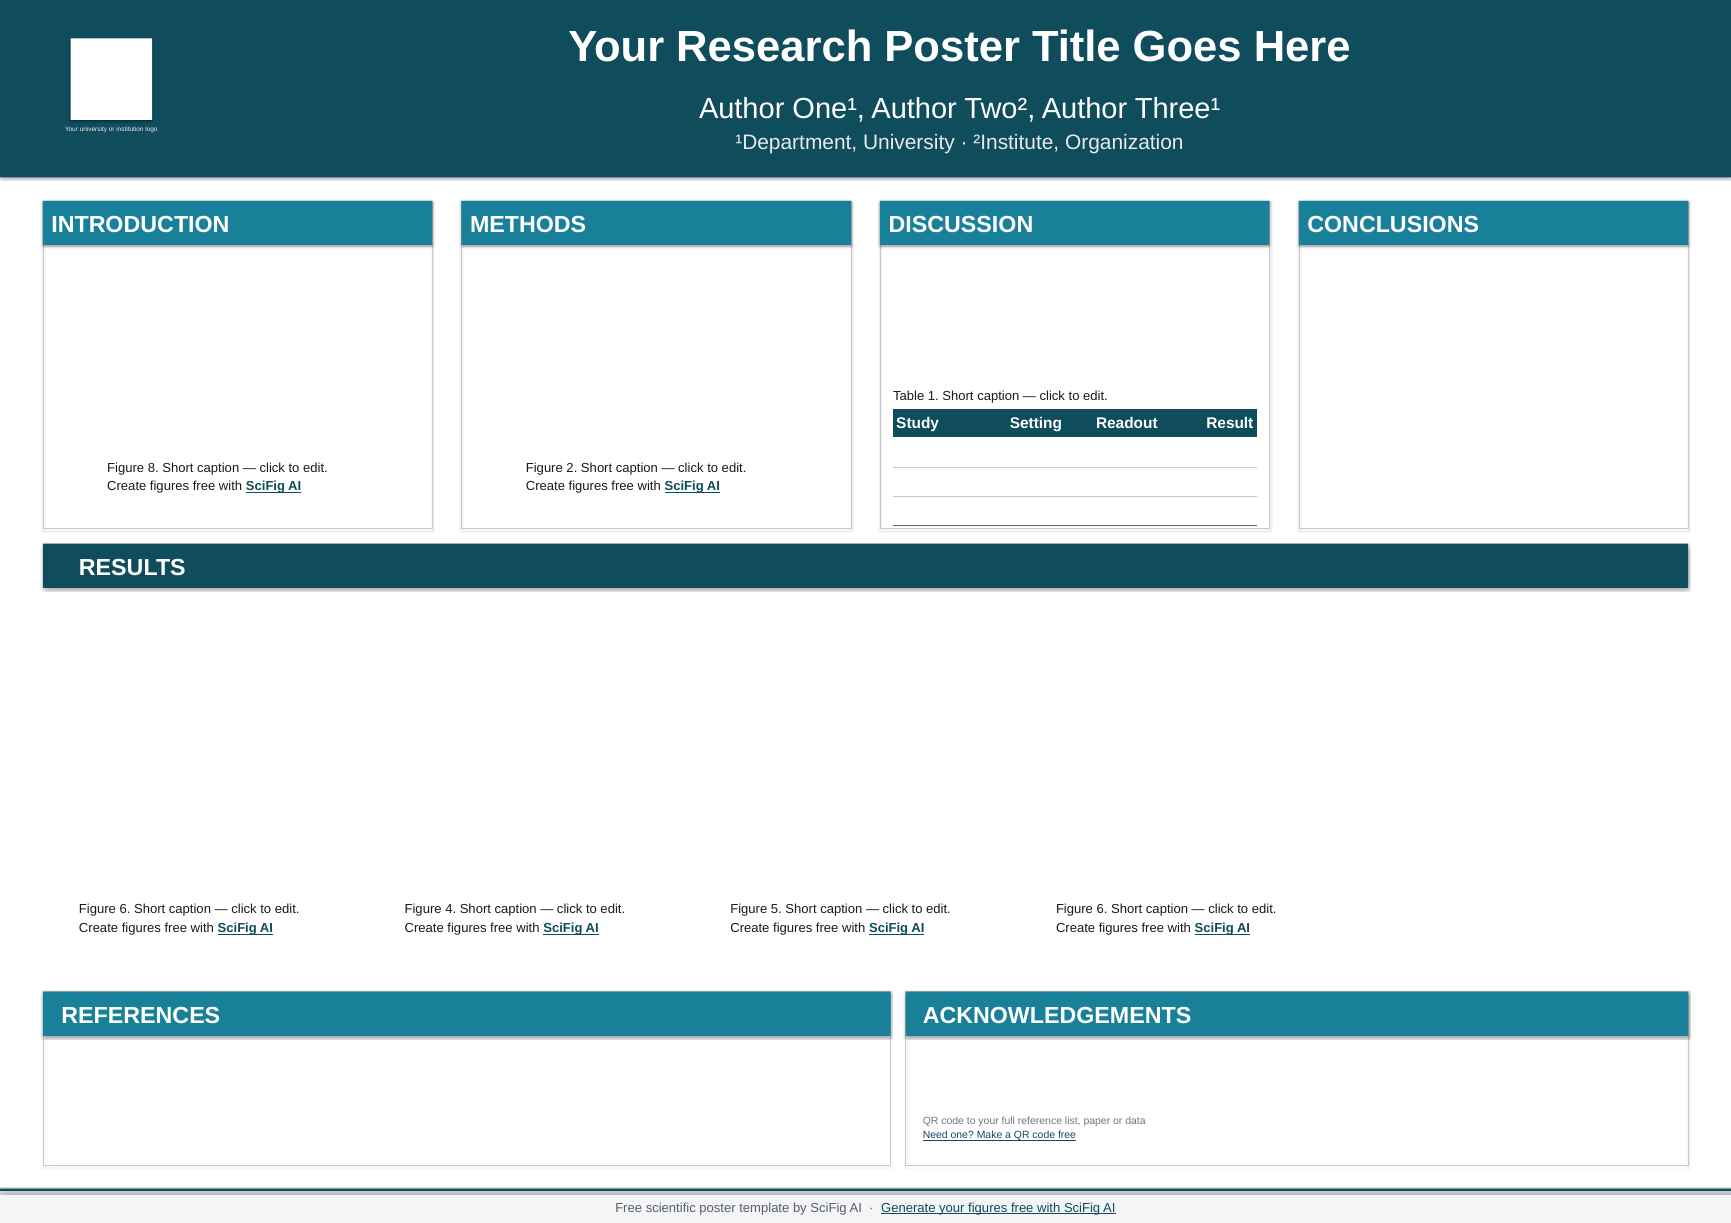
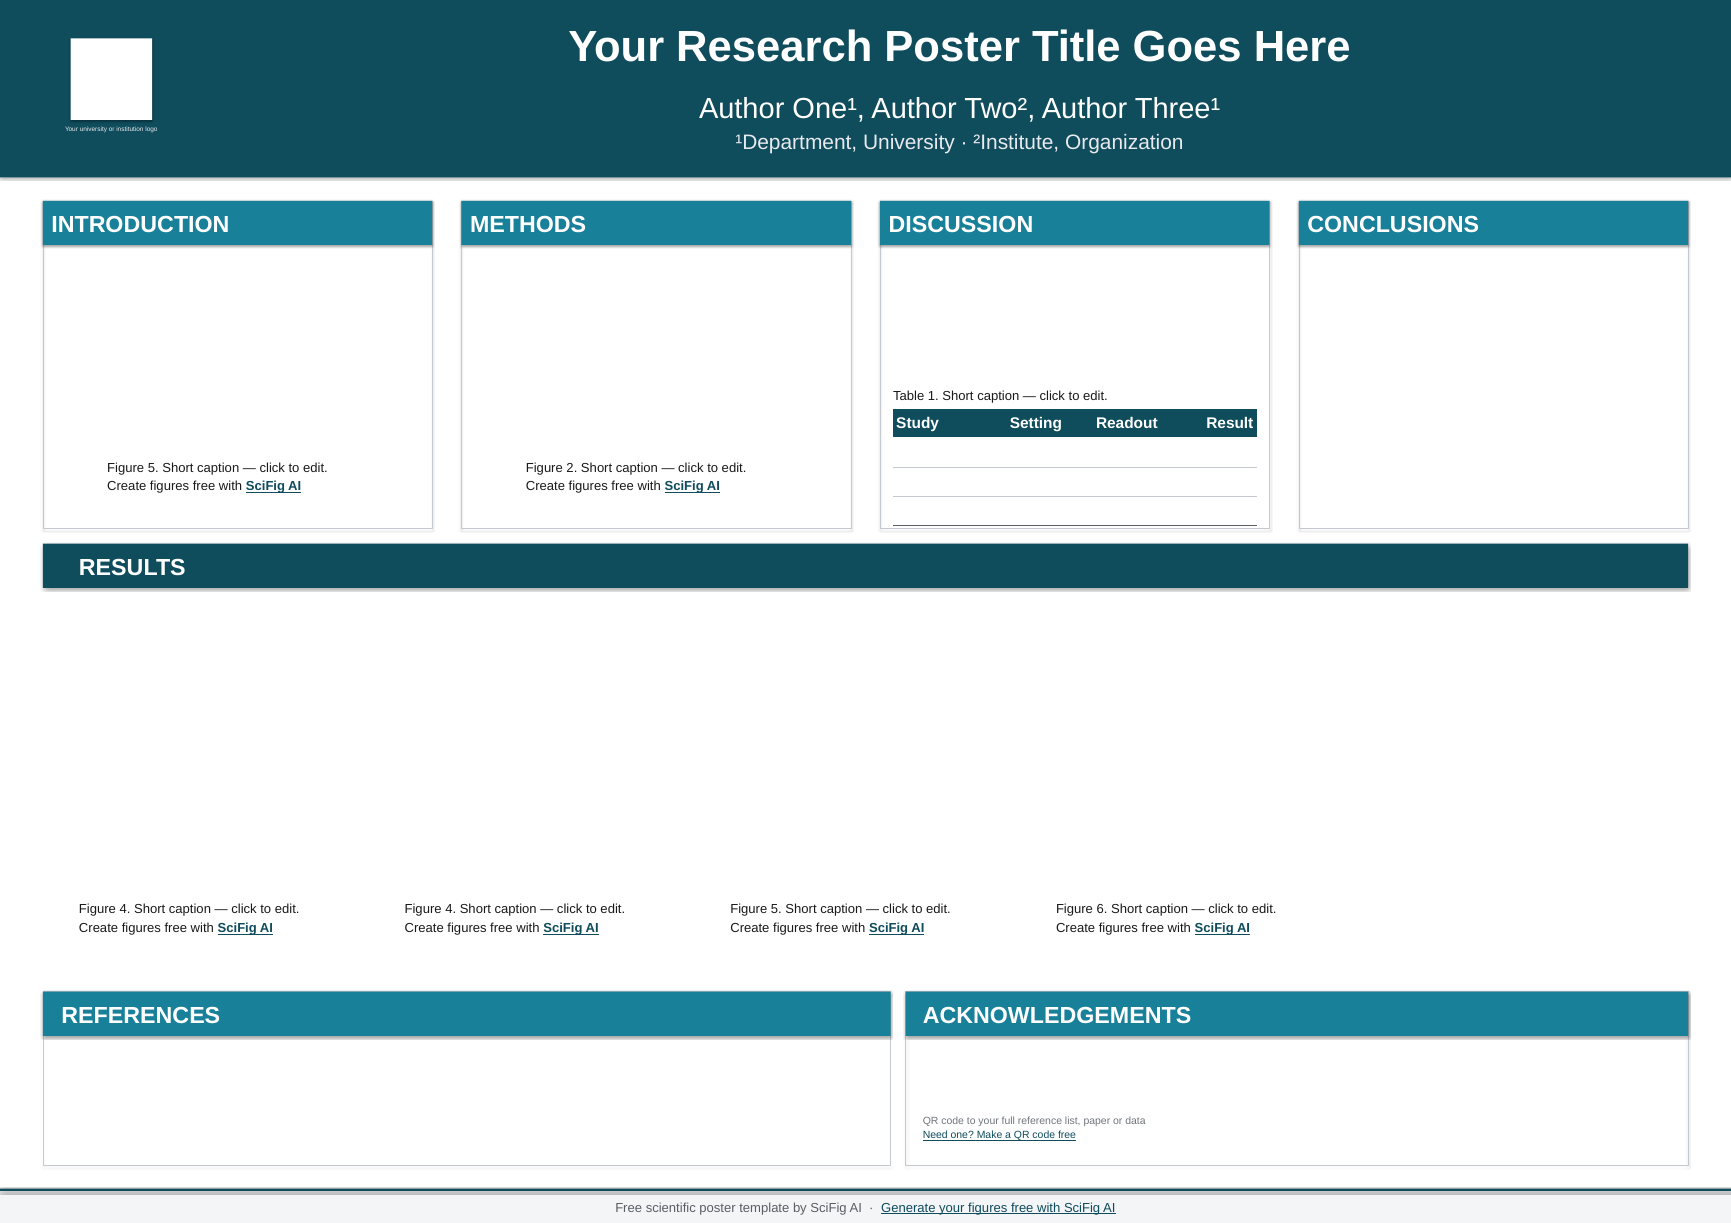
8 at (153, 468): 8 -> 5
6 at (125, 909): 6 -> 4
